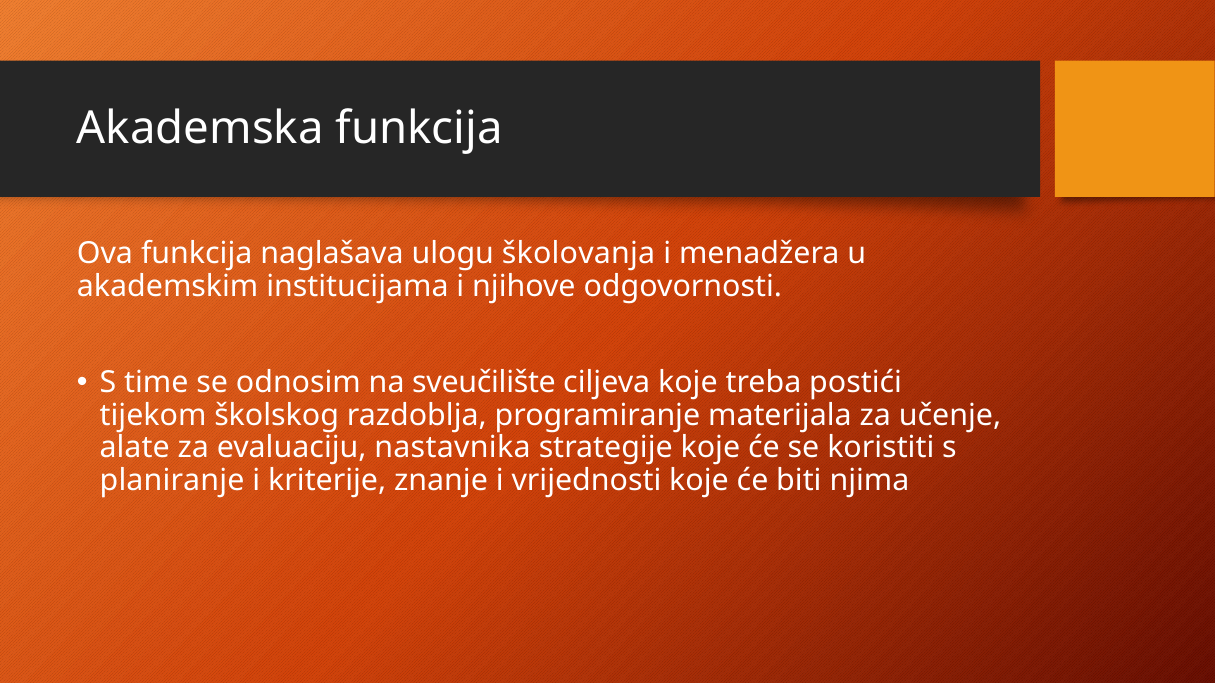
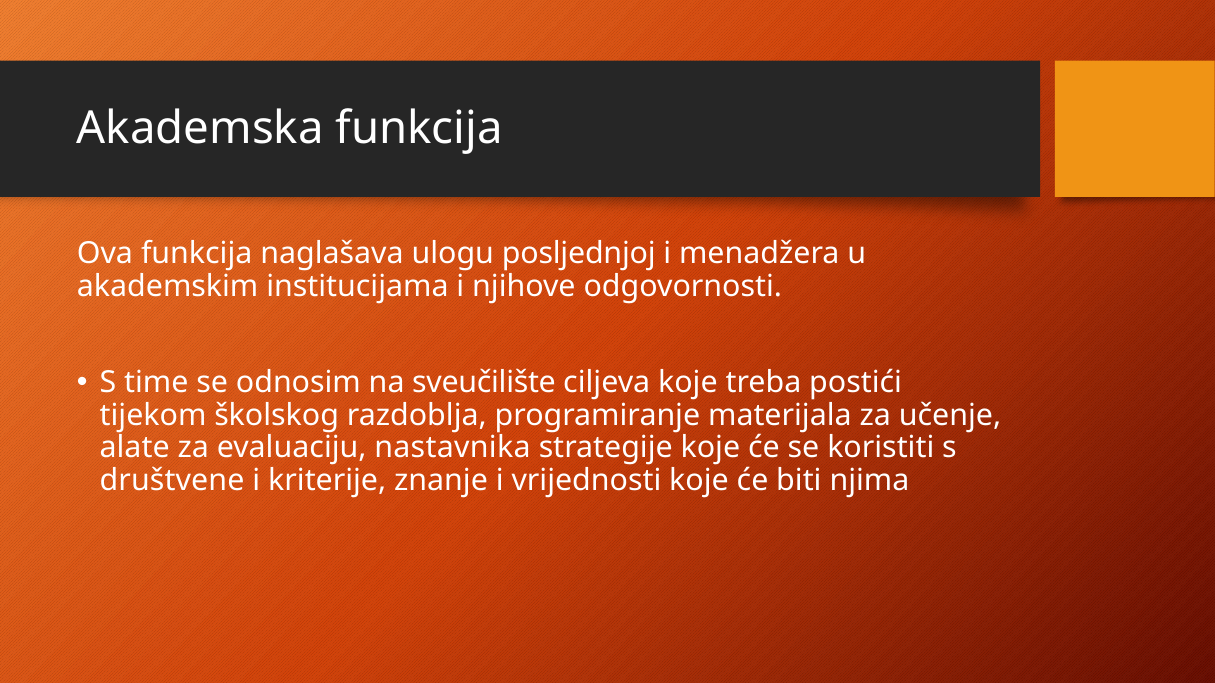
školovanja: školovanja -> posljednjoj
planiranje: planiranje -> društvene
